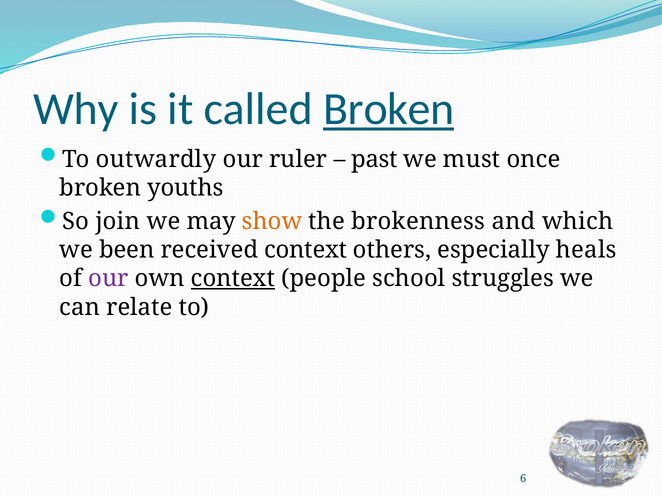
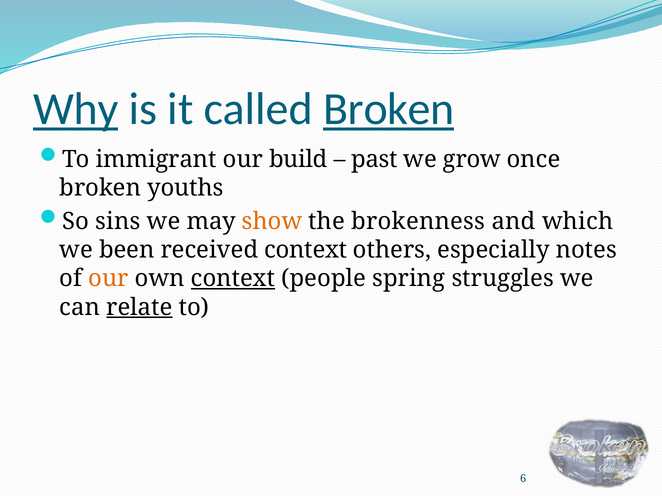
Why underline: none -> present
outwardly: outwardly -> immigrant
ruler: ruler -> build
must: must -> grow
join: join -> sins
heals: heals -> notes
our at (108, 279) colour: purple -> orange
school: school -> spring
relate underline: none -> present
